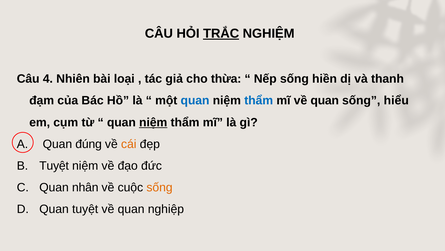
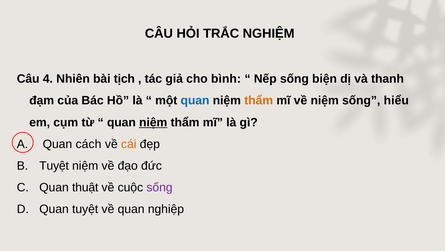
TRẮC underline: present -> none
loại: loại -> tịch
thừa: thừa -> bình
hiền: hiền -> biện
thẩm at (259, 100) colour: blue -> orange
mĩ về quan: quan -> niệm
đúng: đúng -> cách
nhân: nhân -> thuật
sống at (160, 187) colour: orange -> purple
